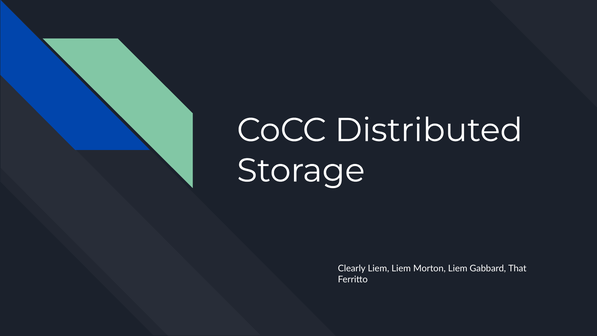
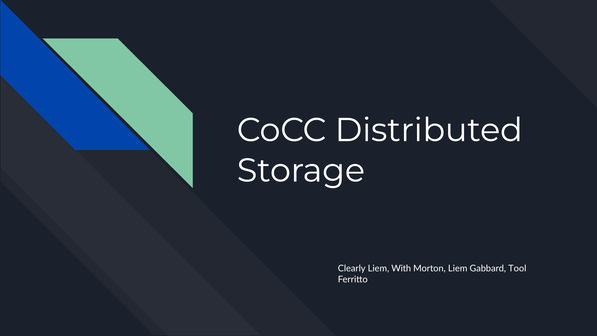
Liem Liem: Liem -> With
That: That -> Tool
